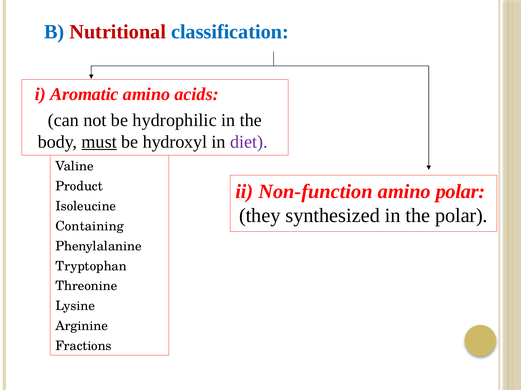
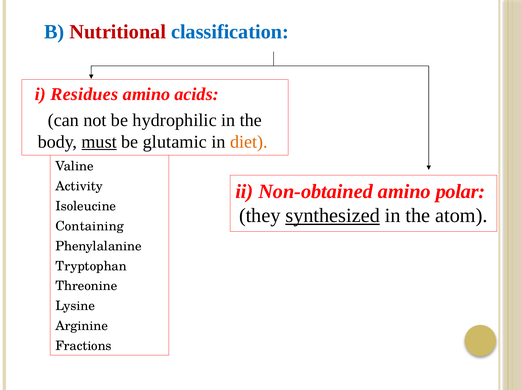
Aromatic: Aromatic -> Residues
hydroxyl: hydroxyl -> glutamic
diet colour: purple -> orange
Product: Product -> Activity
Non-function: Non-function -> Non-obtained
synthesized underline: none -> present
the polar: polar -> atom
